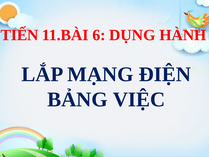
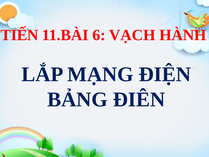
DỤNG: DỤNG -> VẠCH
VIỆC: VIỆC -> ĐIÊN
